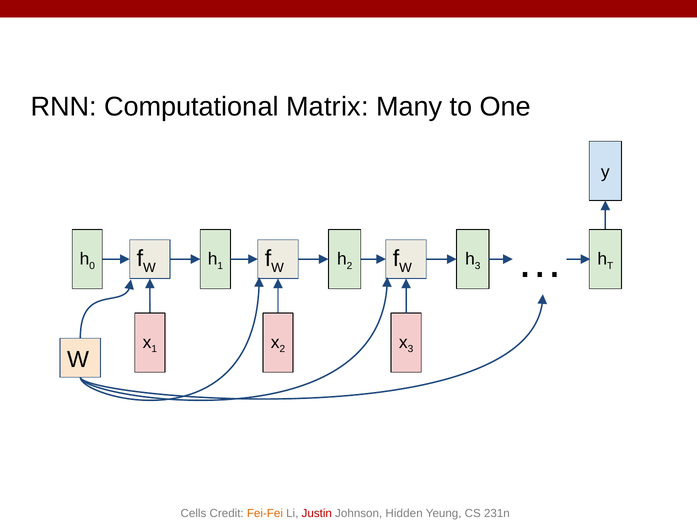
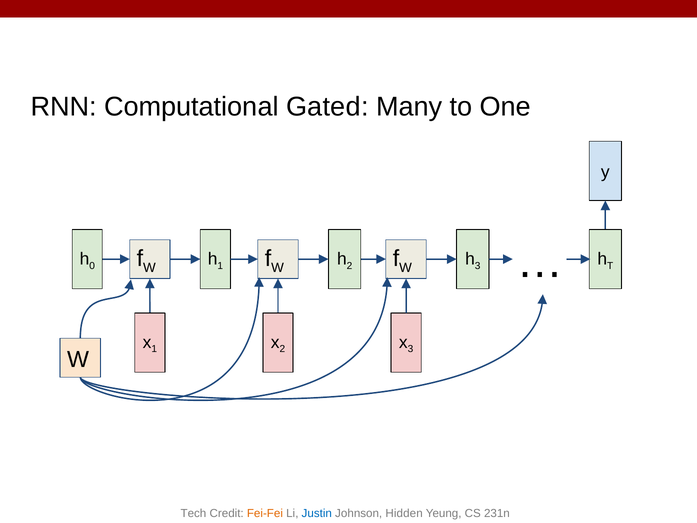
Matrix: Matrix -> Gated
Cells: Cells -> Tech
Justin colour: red -> blue
